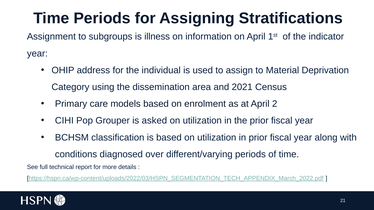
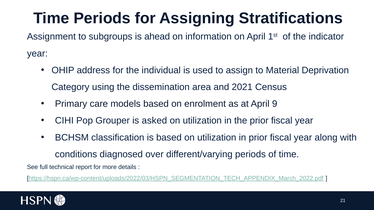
illness: illness -> ahead
2: 2 -> 9
